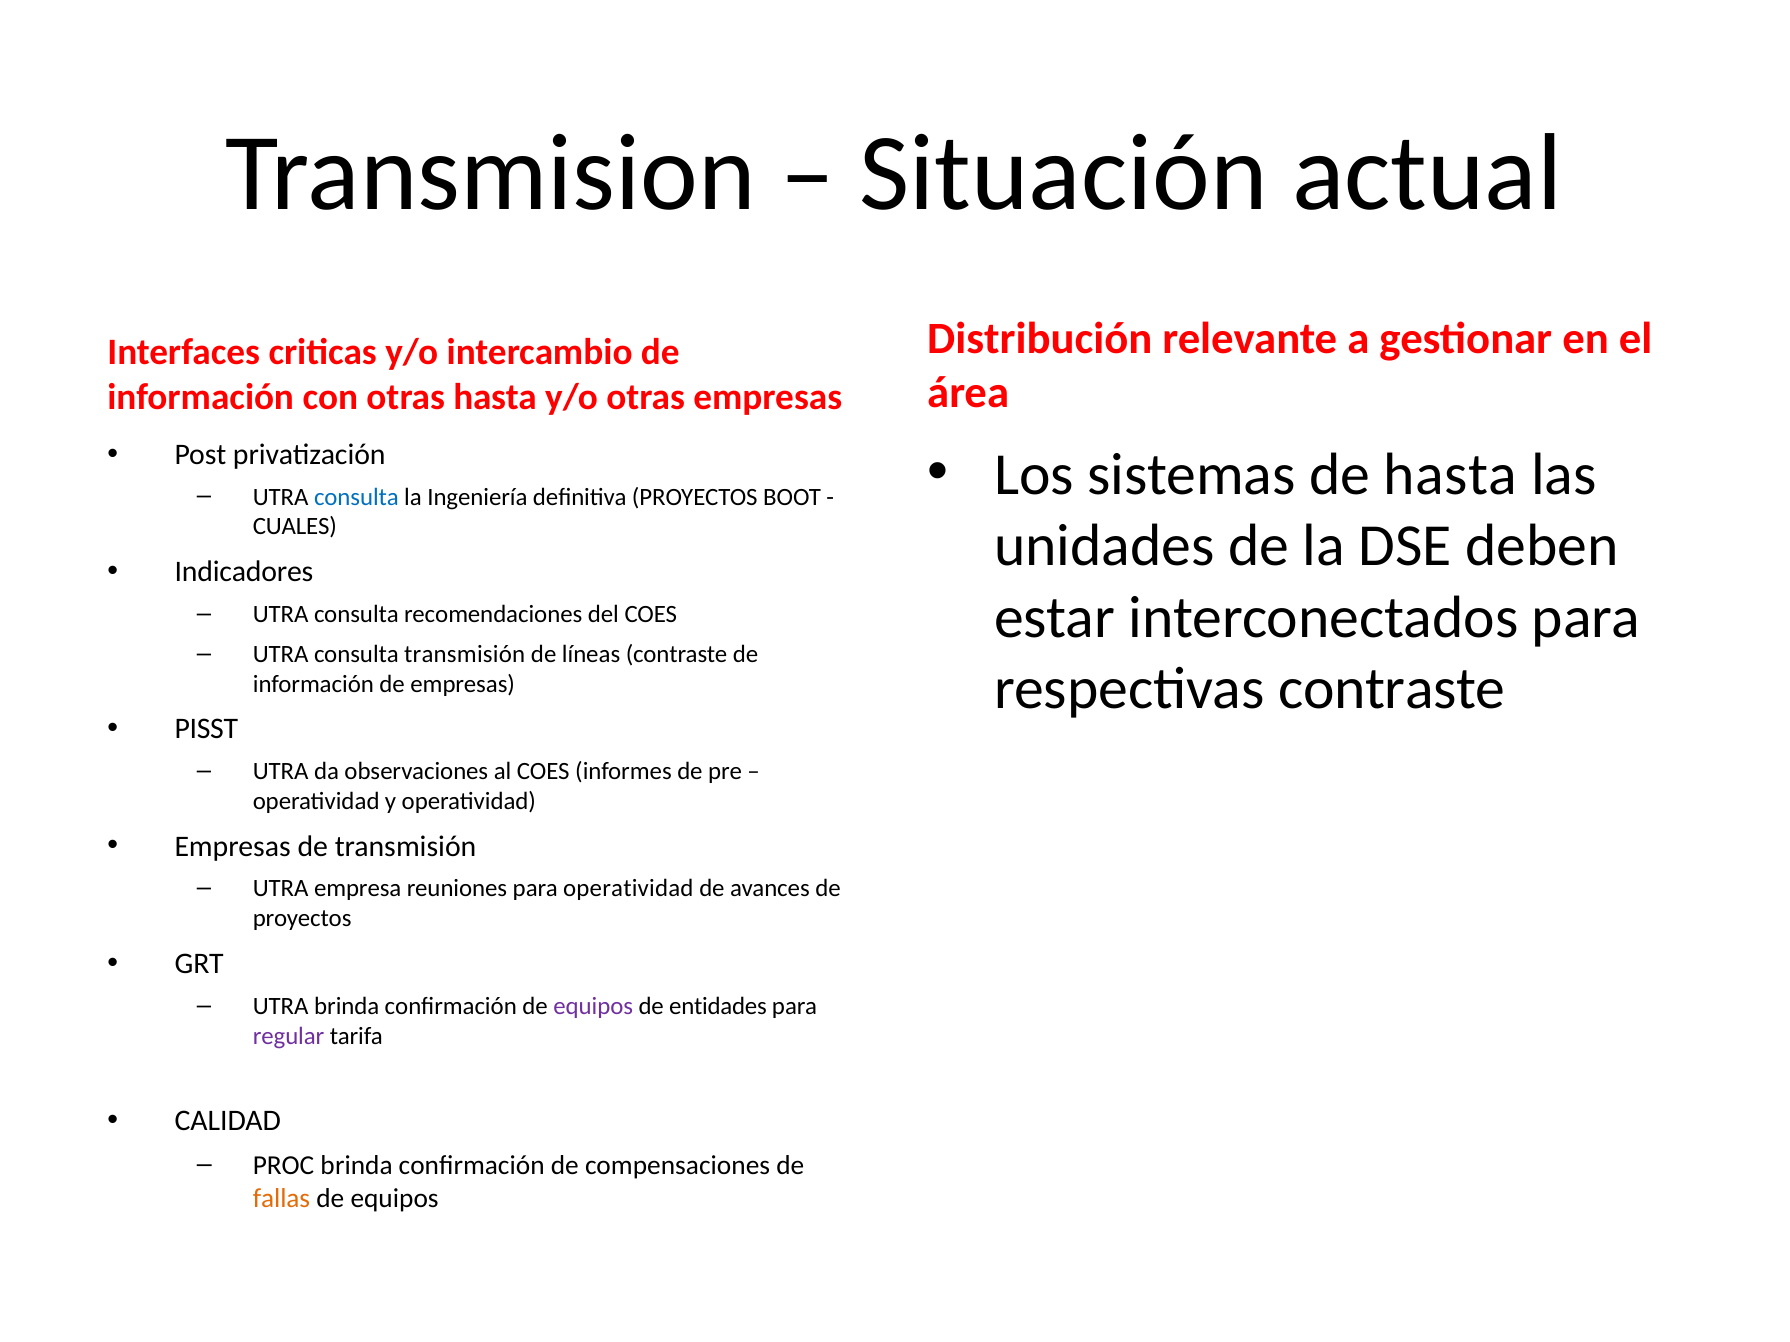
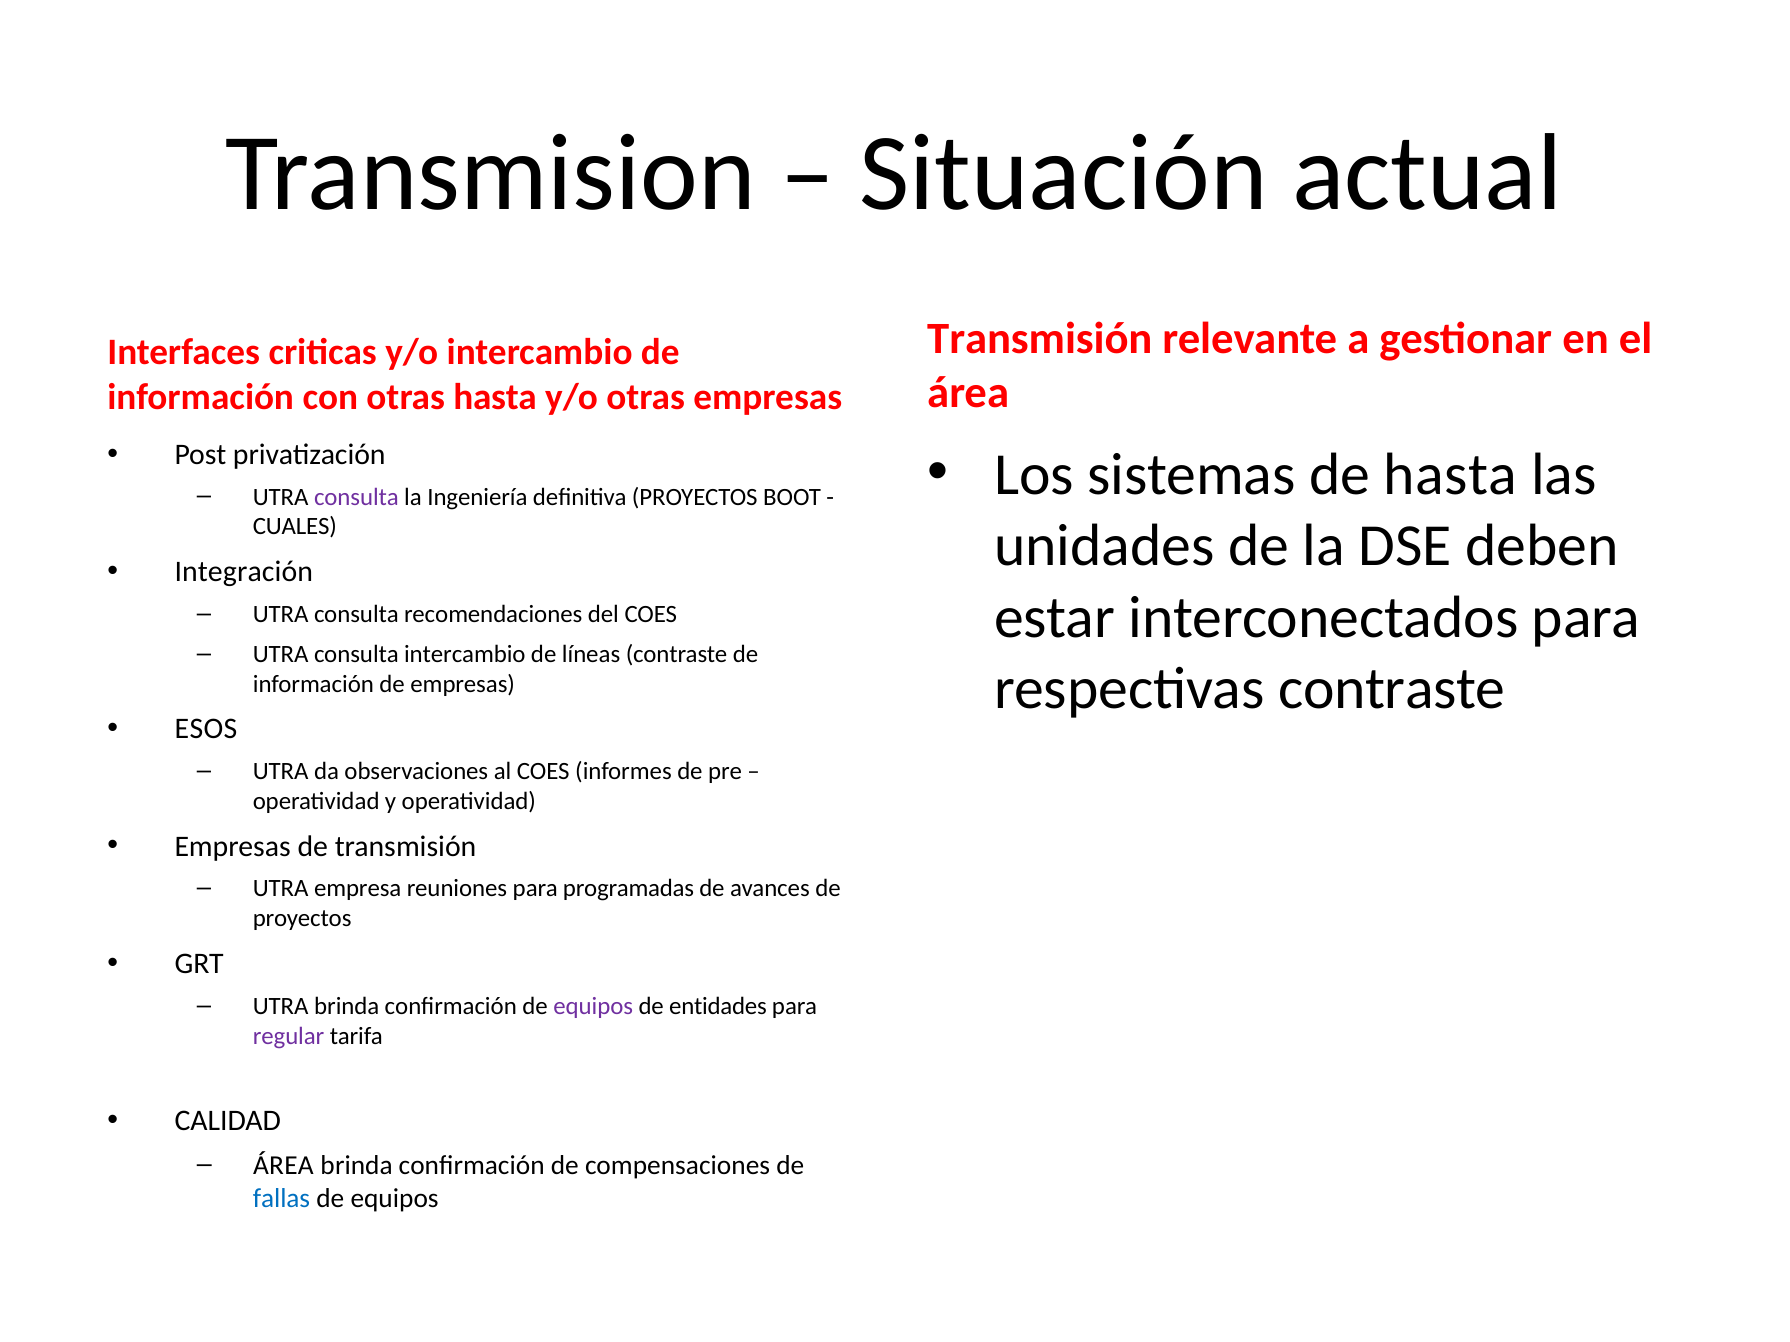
Distribución at (1040, 339): Distribución -> Transmisión
consulta at (356, 497) colour: blue -> purple
Indicadores: Indicadores -> Integración
consulta transmisión: transmisión -> intercambio
PISST: PISST -> ESOS
para operatividad: operatividad -> programadas
PROC at (284, 1166): PROC -> ÁREA
fallas colour: orange -> blue
